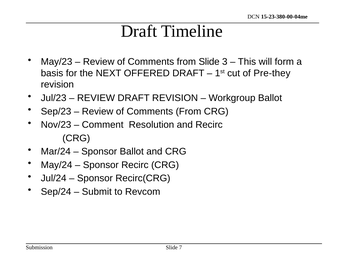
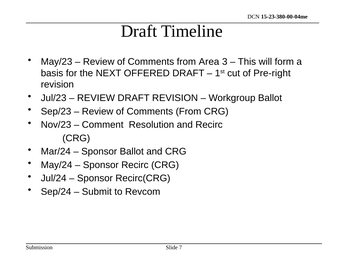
from Slide: Slide -> Area
Pre-they: Pre-they -> Pre-right
